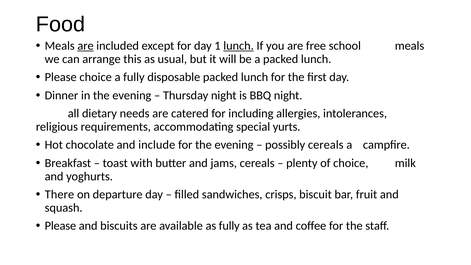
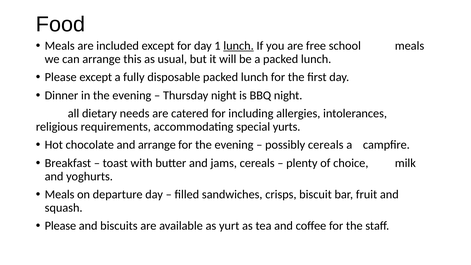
are at (86, 46) underline: present -> none
Please choice: choice -> except
and include: include -> arrange
There at (59, 194): There -> Meals
as fully: fully -> yurt
